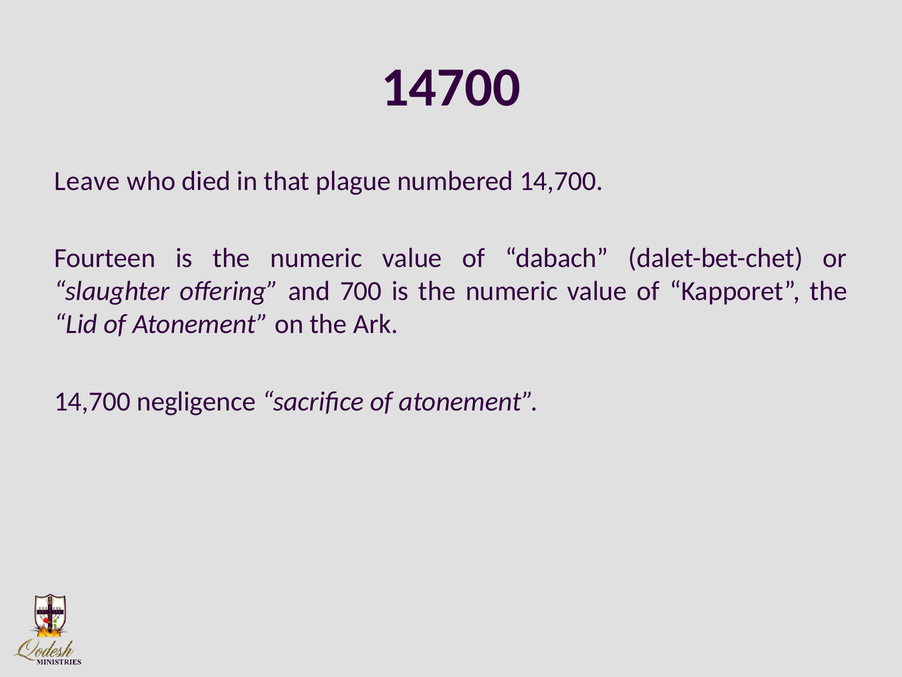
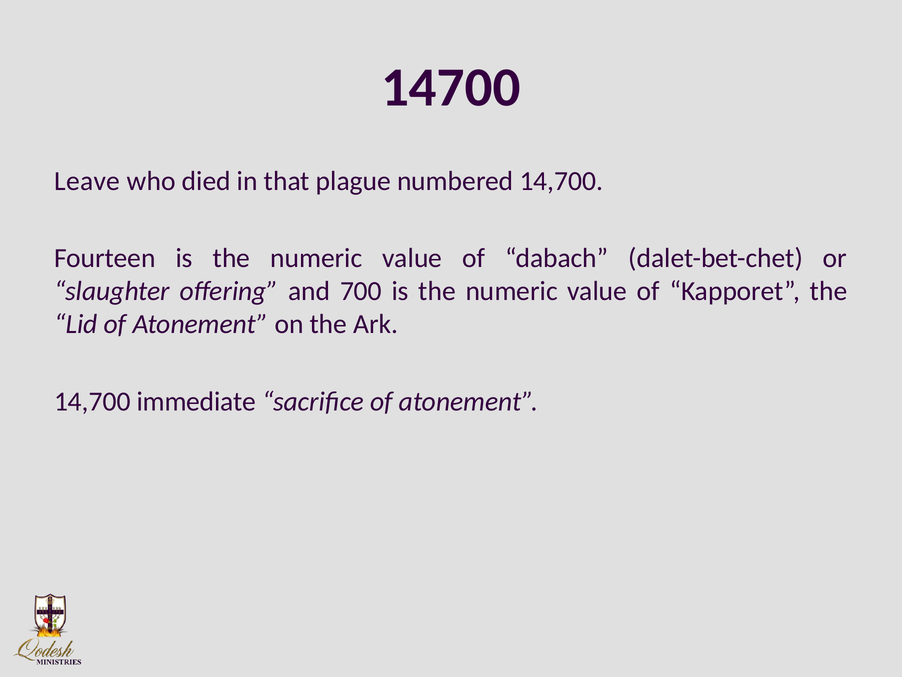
negligence: negligence -> immediate
